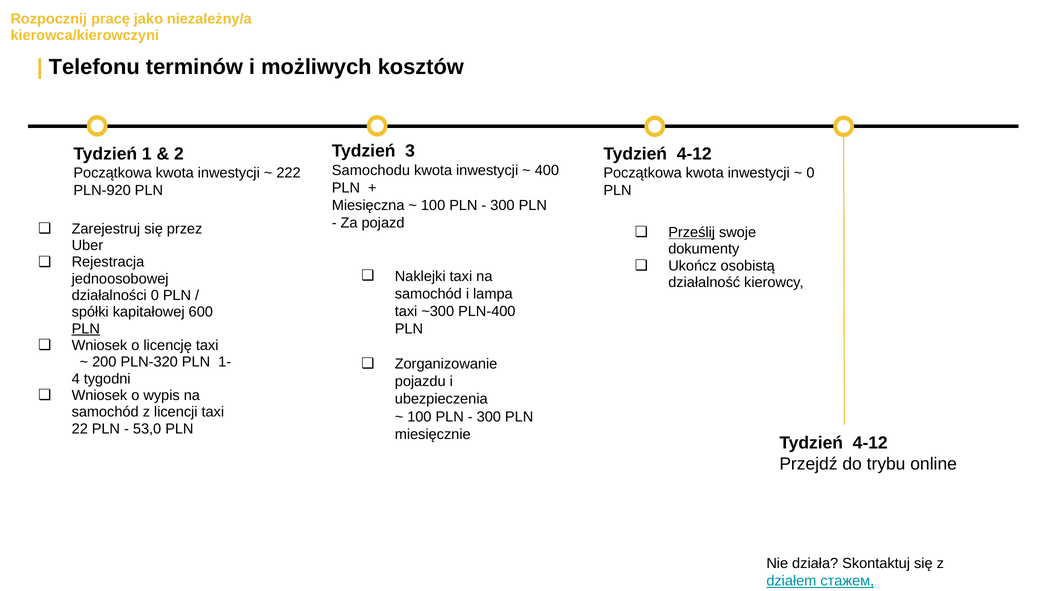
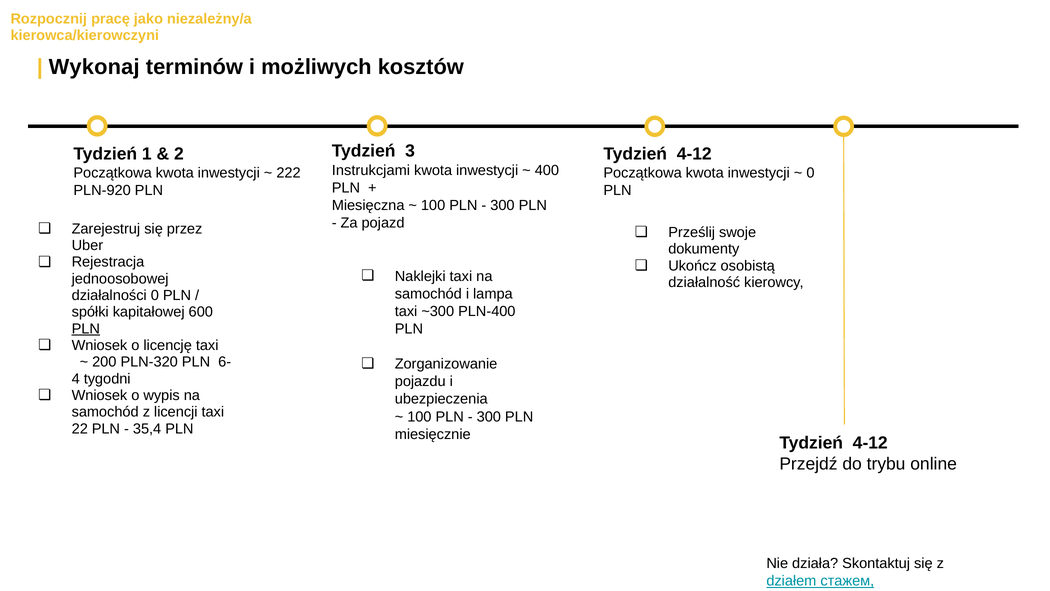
Telefonu: Telefonu -> Wykonaj
Samochodu: Samochodu -> Instrukcjami
Prześlij underline: present -> none
1-: 1- -> 6-
53,0: 53,0 -> 35,4
